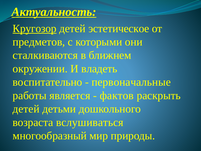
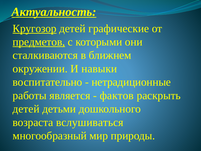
эстетическое: эстетическое -> графические
предметов underline: none -> present
владеть: владеть -> навыки
первоначальные: первоначальные -> нетрадиционные
